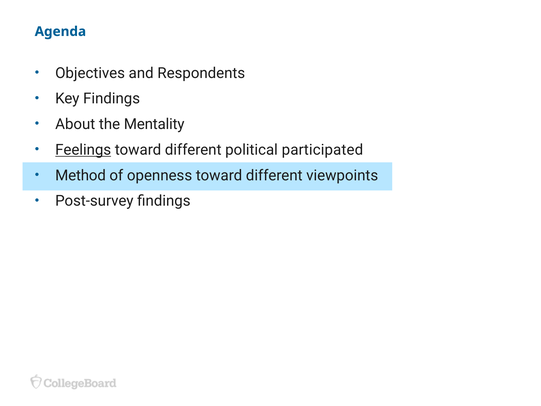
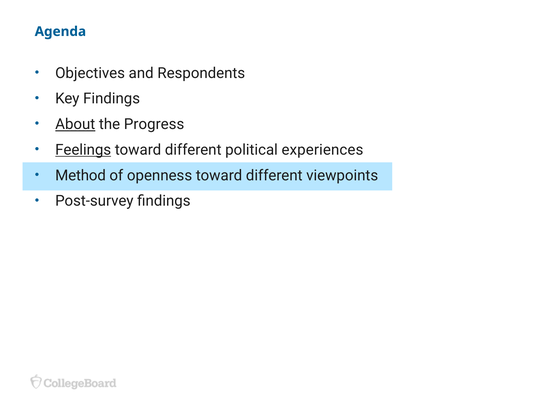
About underline: none -> present
Mentality: Mentality -> Progress
participated: participated -> experiences
